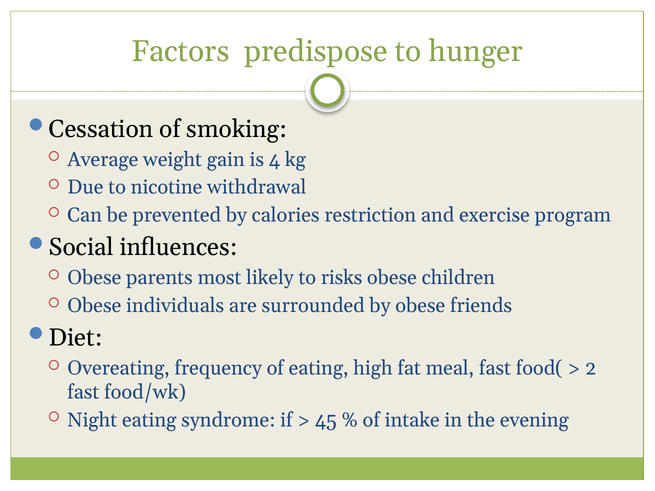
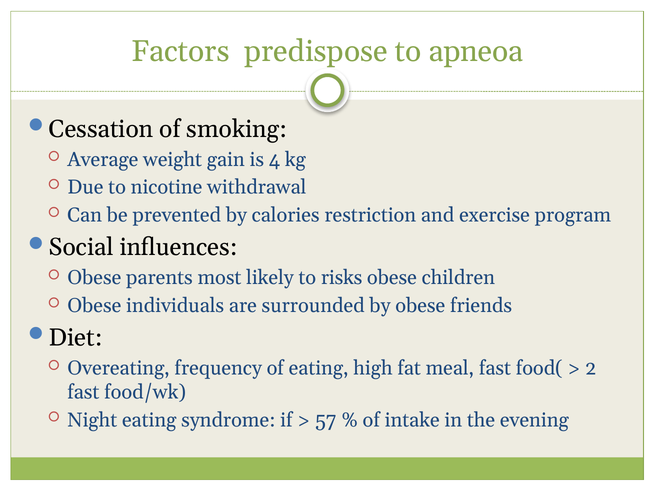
hunger: hunger -> apneoa
45: 45 -> 57
